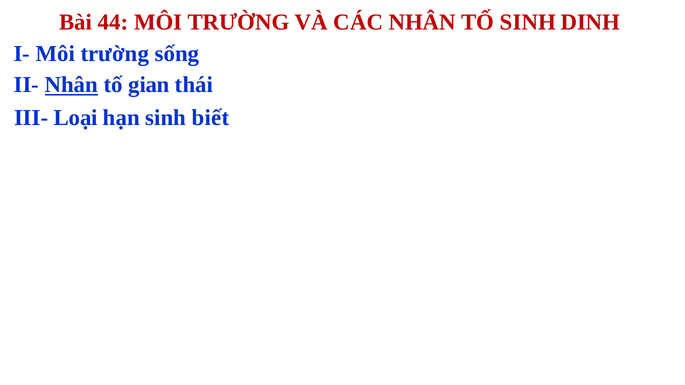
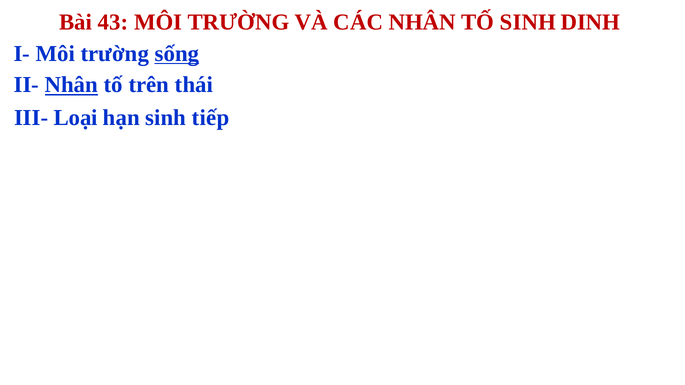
44: 44 -> 43
sống underline: none -> present
gian: gian -> trên
biết: biết -> tiếp
